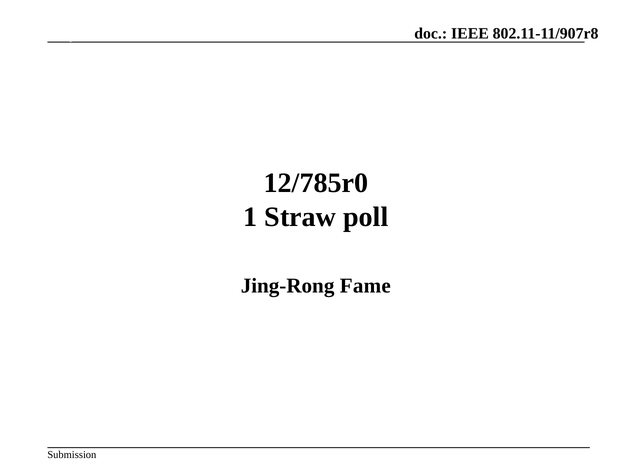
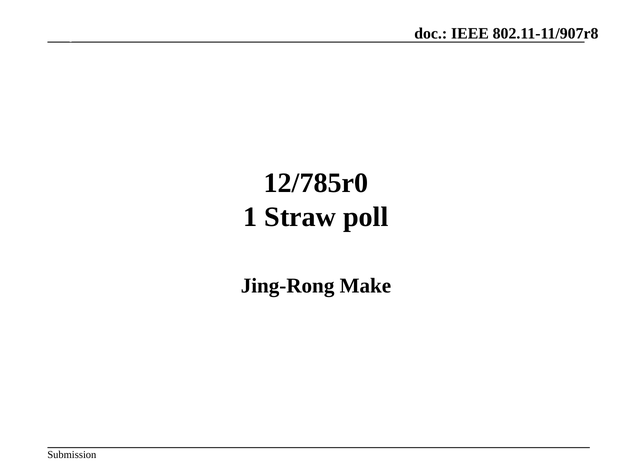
Fame: Fame -> Make
